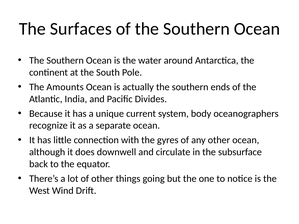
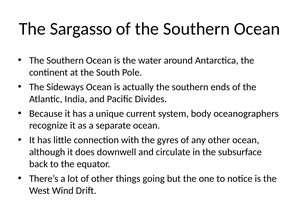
Surfaces: Surfaces -> Sargasso
Amounts: Amounts -> Sideways
